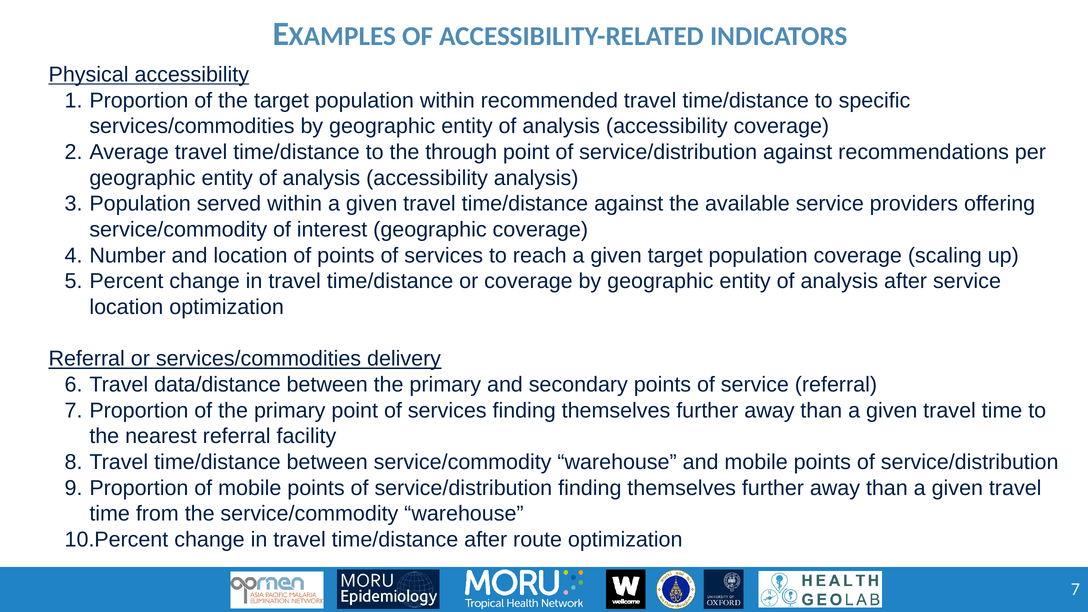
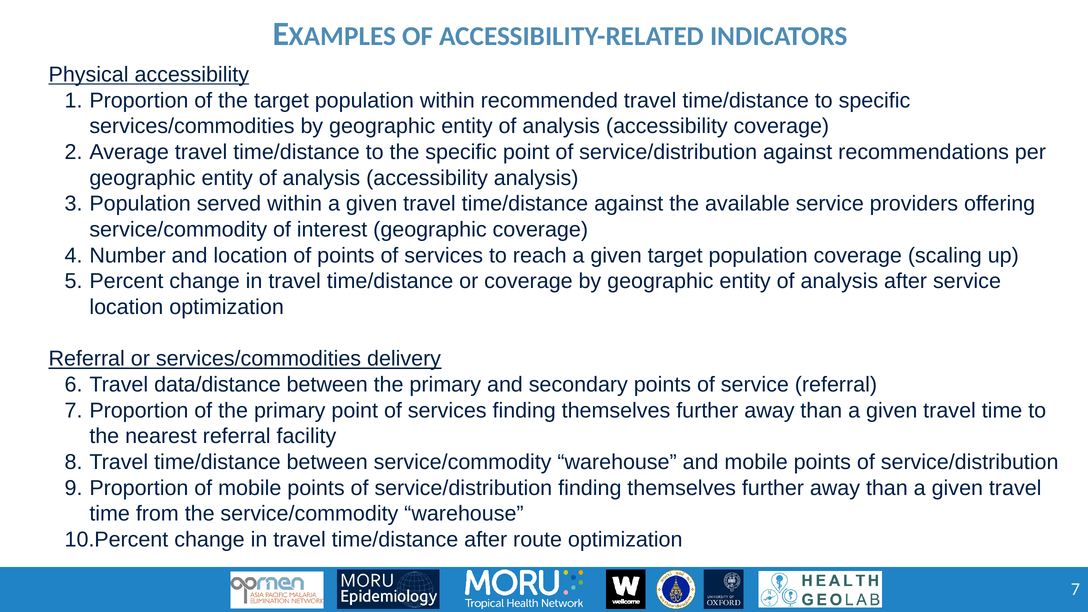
the through: through -> specific
